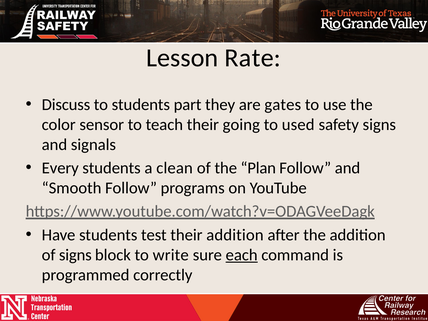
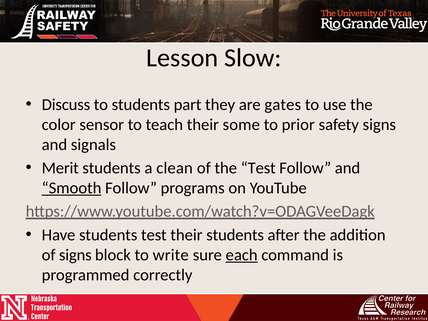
Rate: Rate -> Slow
going: going -> some
used: used -> prior
Every: Every -> Merit
the Plan: Plan -> Test
Smooth underline: none -> present
their addition: addition -> students
